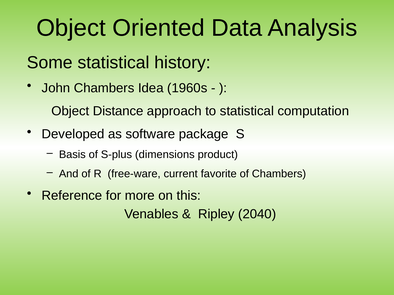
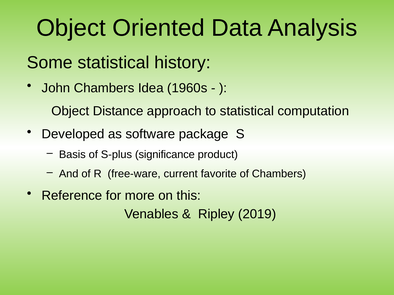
dimensions: dimensions -> significance
2040: 2040 -> 2019
